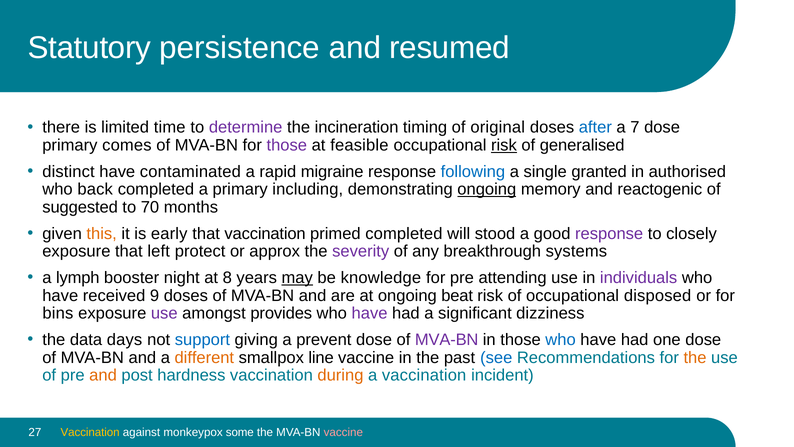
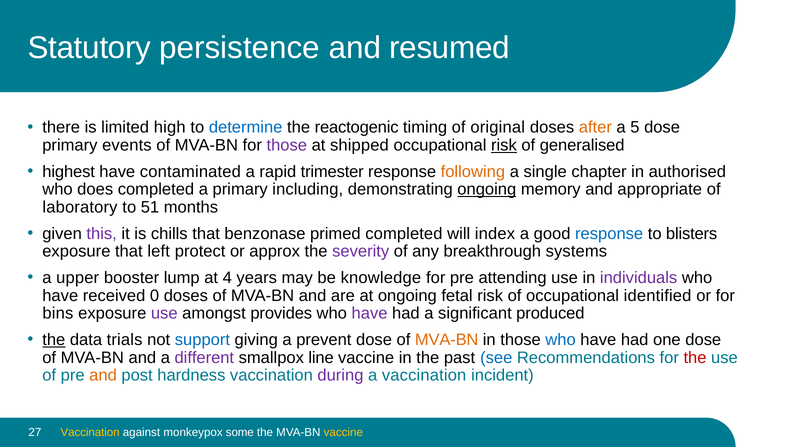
time: time -> high
determine colour: purple -> blue
incineration: incineration -> reactogenic
after colour: blue -> orange
7: 7 -> 5
comes: comes -> events
feasible: feasible -> shipped
distinct: distinct -> highest
migraine: migraine -> trimester
following colour: blue -> orange
granted: granted -> chapter
back: back -> does
reactogenic: reactogenic -> appropriate
suggested: suggested -> laboratory
70: 70 -> 51
this colour: orange -> purple
early: early -> chills
that vaccination: vaccination -> benzonase
stood: stood -> index
response at (609, 233) colour: purple -> blue
closely: closely -> blisters
lymph: lymph -> upper
night: night -> lump
8: 8 -> 4
may underline: present -> none
9: 9 -> 0
beat: beat -> fetal
disposed: disposed -> identified
dizziness: dizziness -> produced
the at (54, 339) underline: none -> present
days: days -> trials
MVA-BN at (447, 339) colour: purple -> orange
different colour: orange -> purple
the at (695, 357) colour: orange -> red
during colour: orange -> purple
vaccine at (343, 432) colour: pink -> yellow
